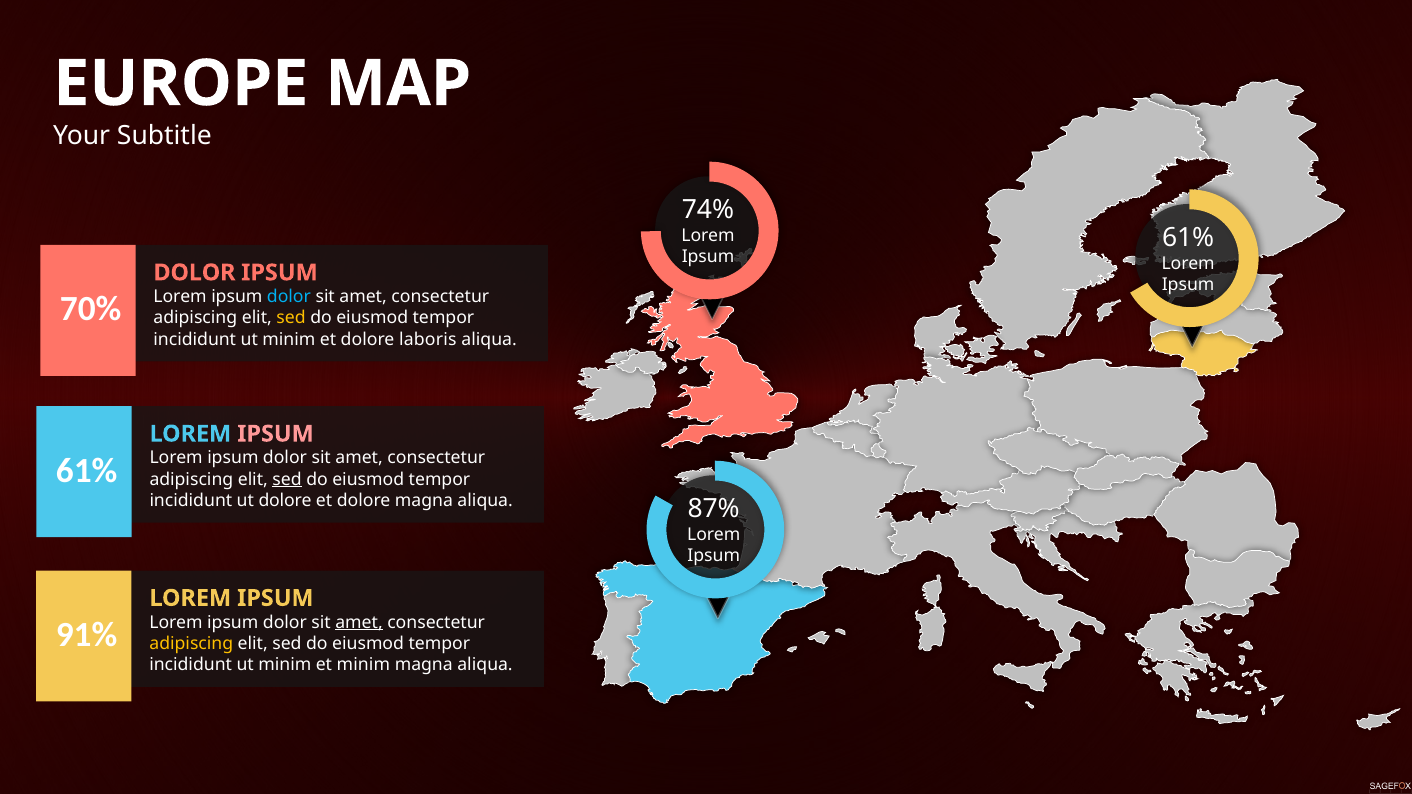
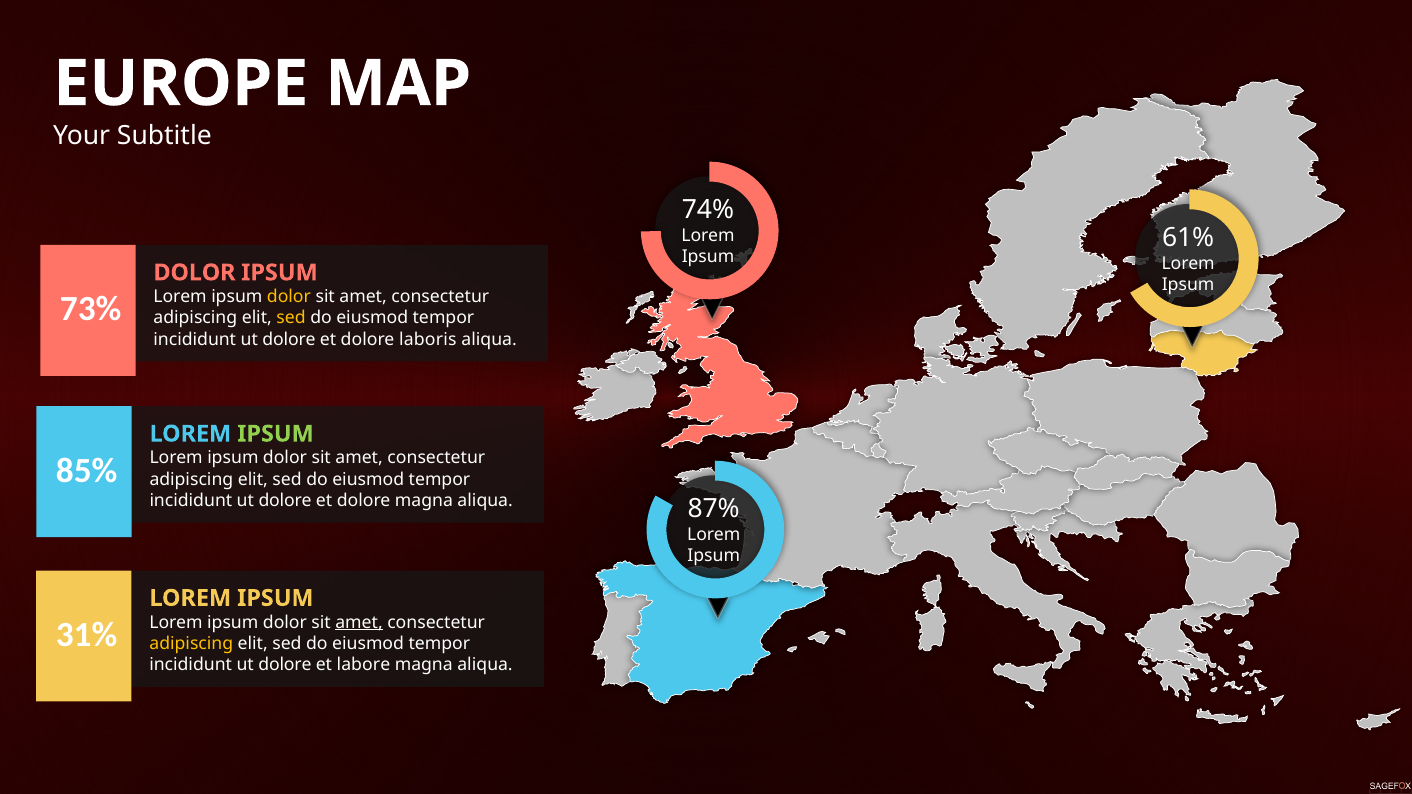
dolor at (289, 297) colour: light blue -> yellow
70%: 70% -> 73%
minim at (289, 339): minim -> dolore
IPSUM at (276, 434) colour: pink -> light green
61% at (87, 471): 61% -> 85%
sed at (287, 479) underline: present -> none
91%: 91% -> 31%
minim at (285, 665): minim -> dolore
et minim: minim -> labore
